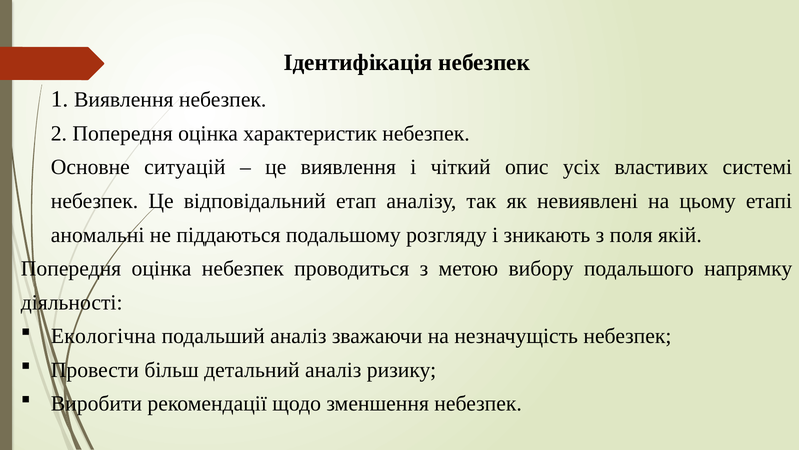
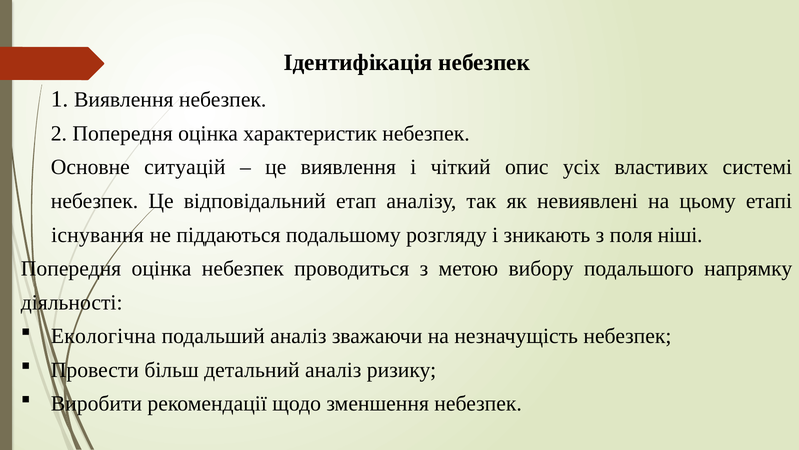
аномальні: аномальні -> існування
якій: якій -> ніші
